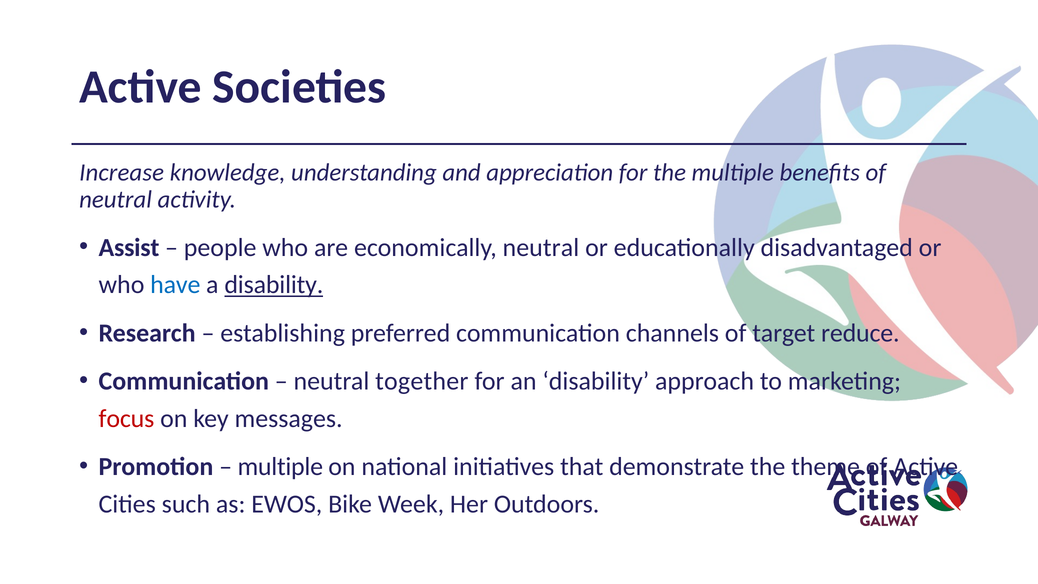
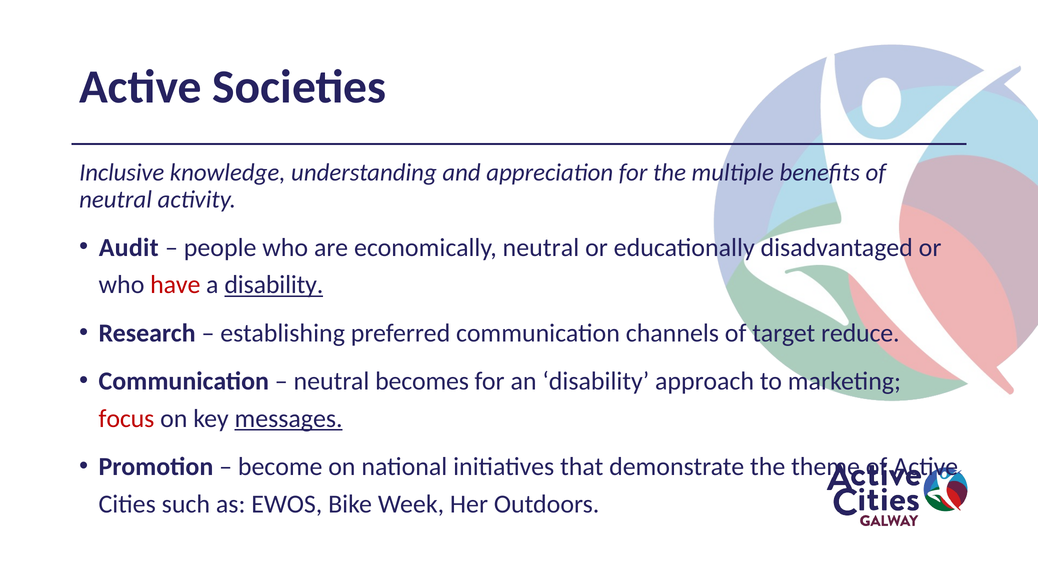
Increase: Increase -> Inclusive
Assist: Assist -> Audit
have colour: blue -> red
together: together -> becomes
messages underline: none -> present
multiple at (280, 467): multiple -> become
